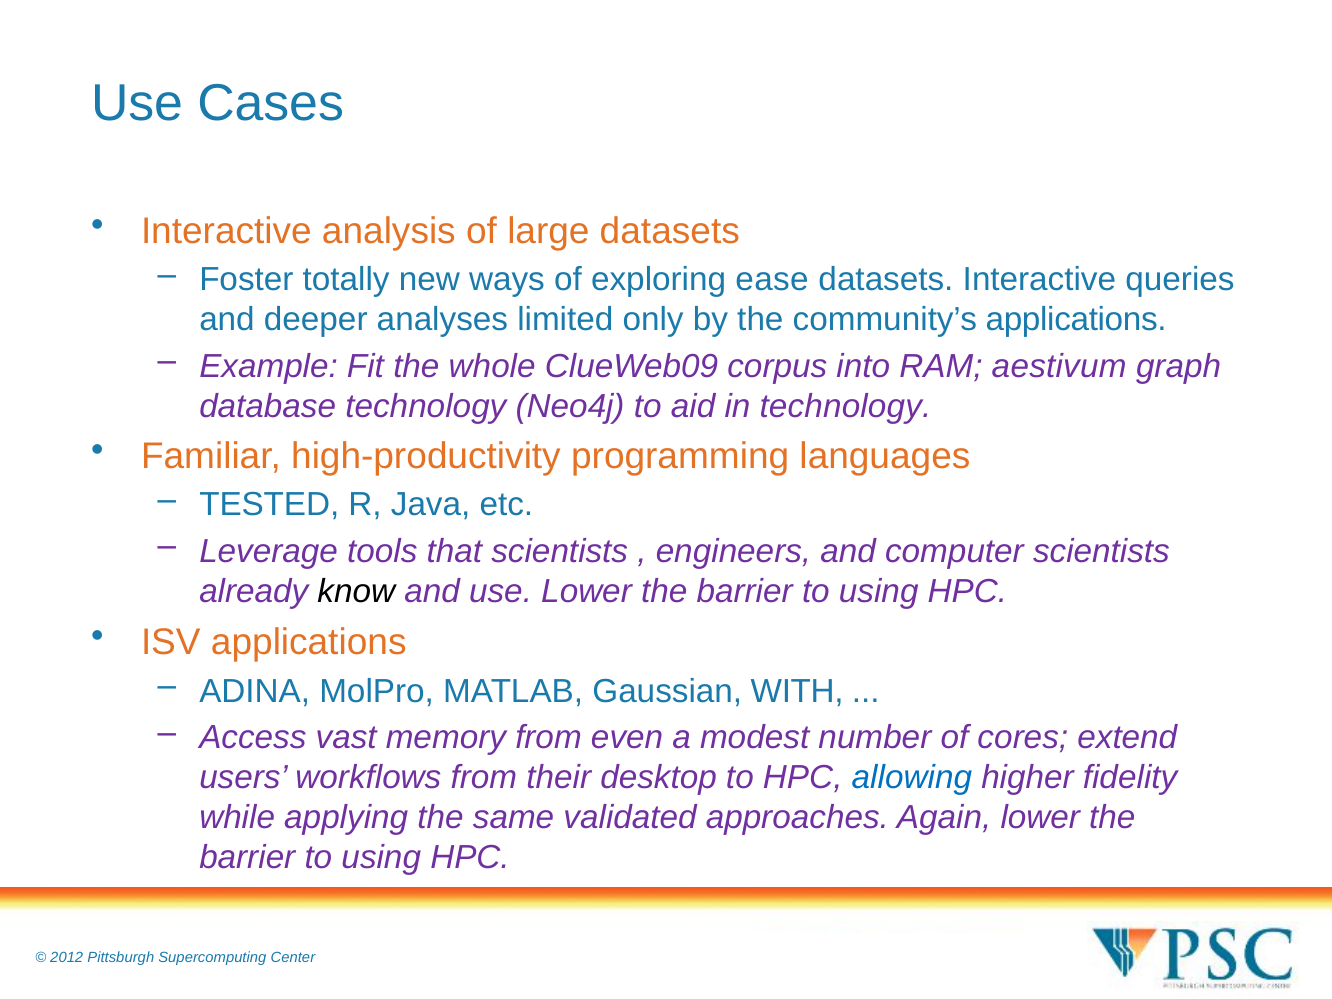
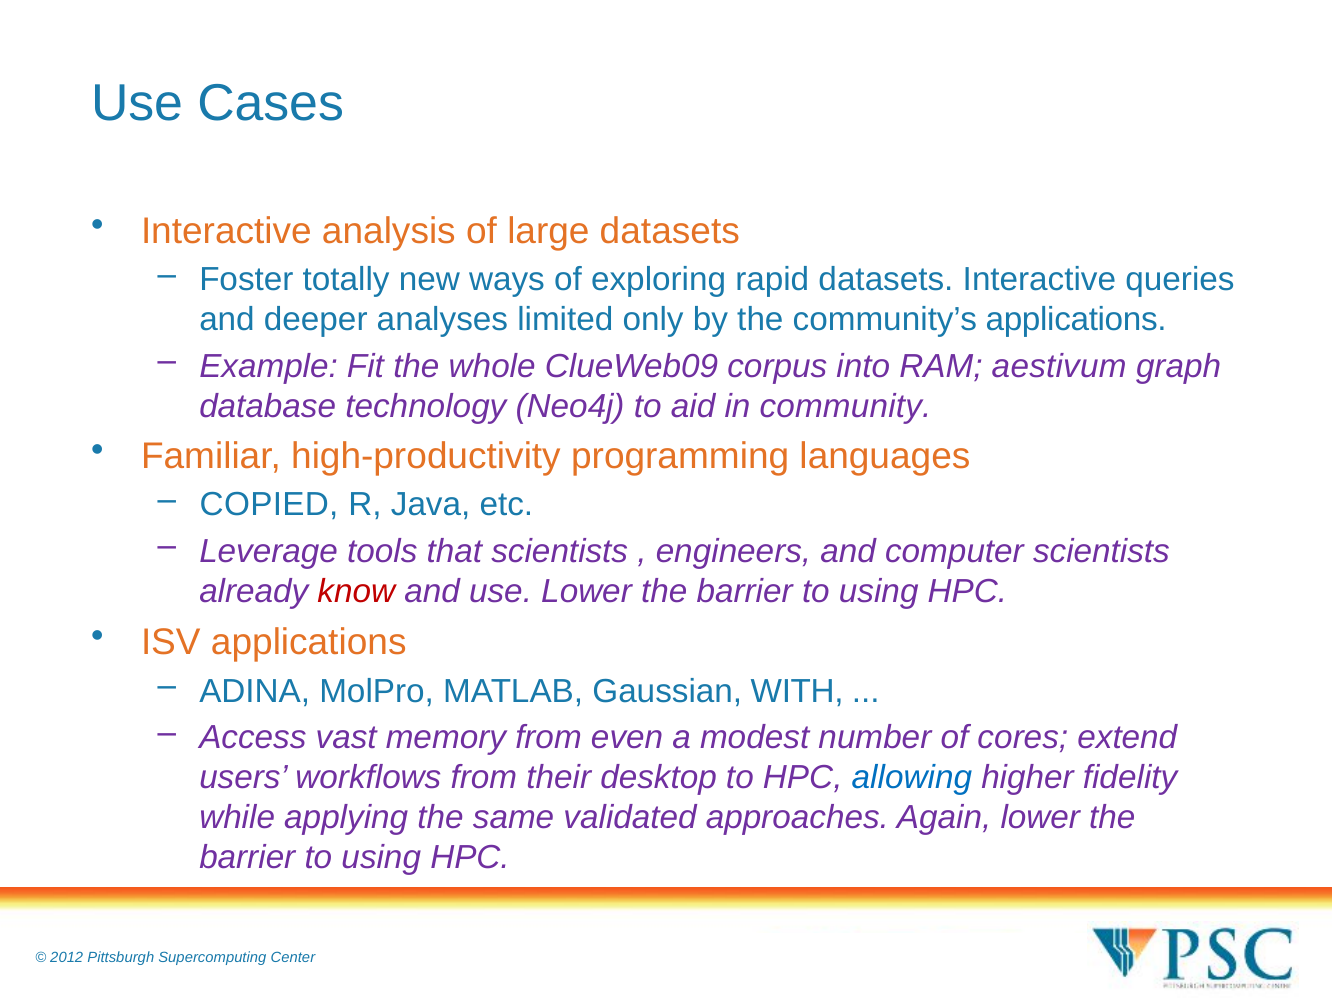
ease: ease -> rapid
in technology: technology -> community
TESTED: TESTED -> COPIED
know colour: black -> red
